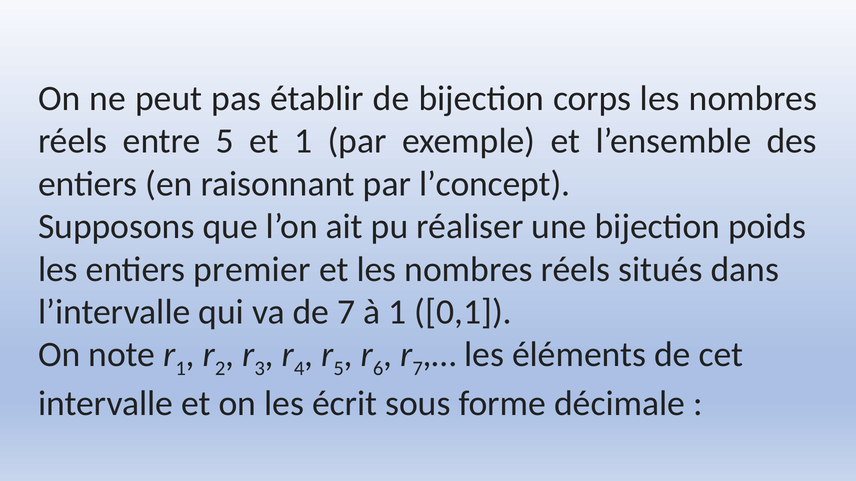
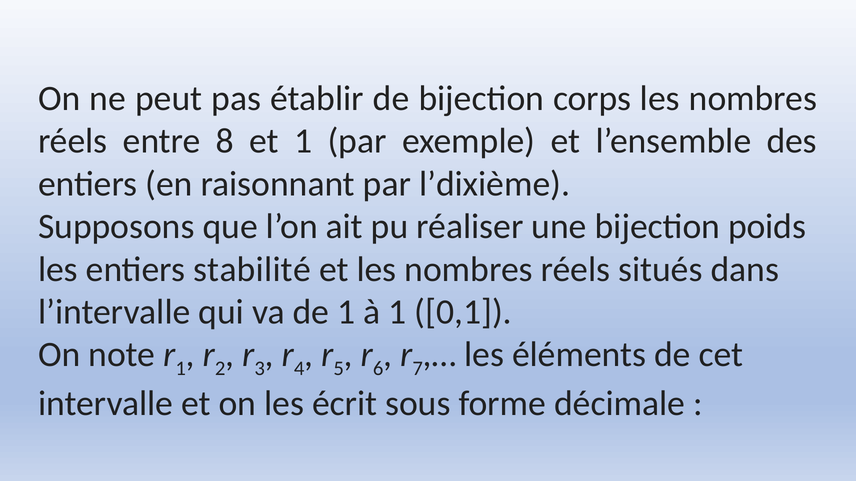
entre 5: 5 -> 8
l’concept: l’concept -> l’dixième
premier: premier -> stabilité
de 7: 7 -> 1
